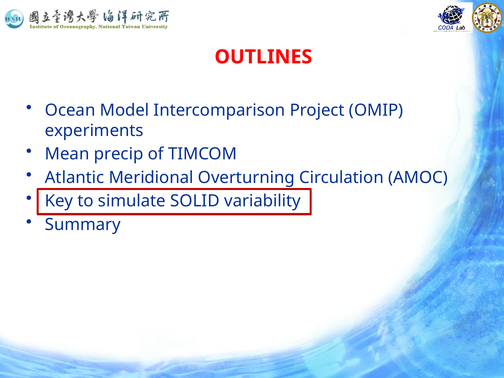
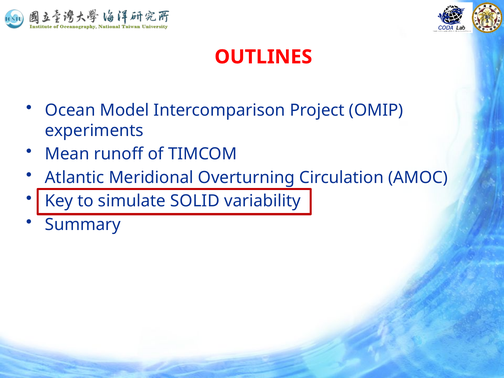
precip: precip -> runoff
